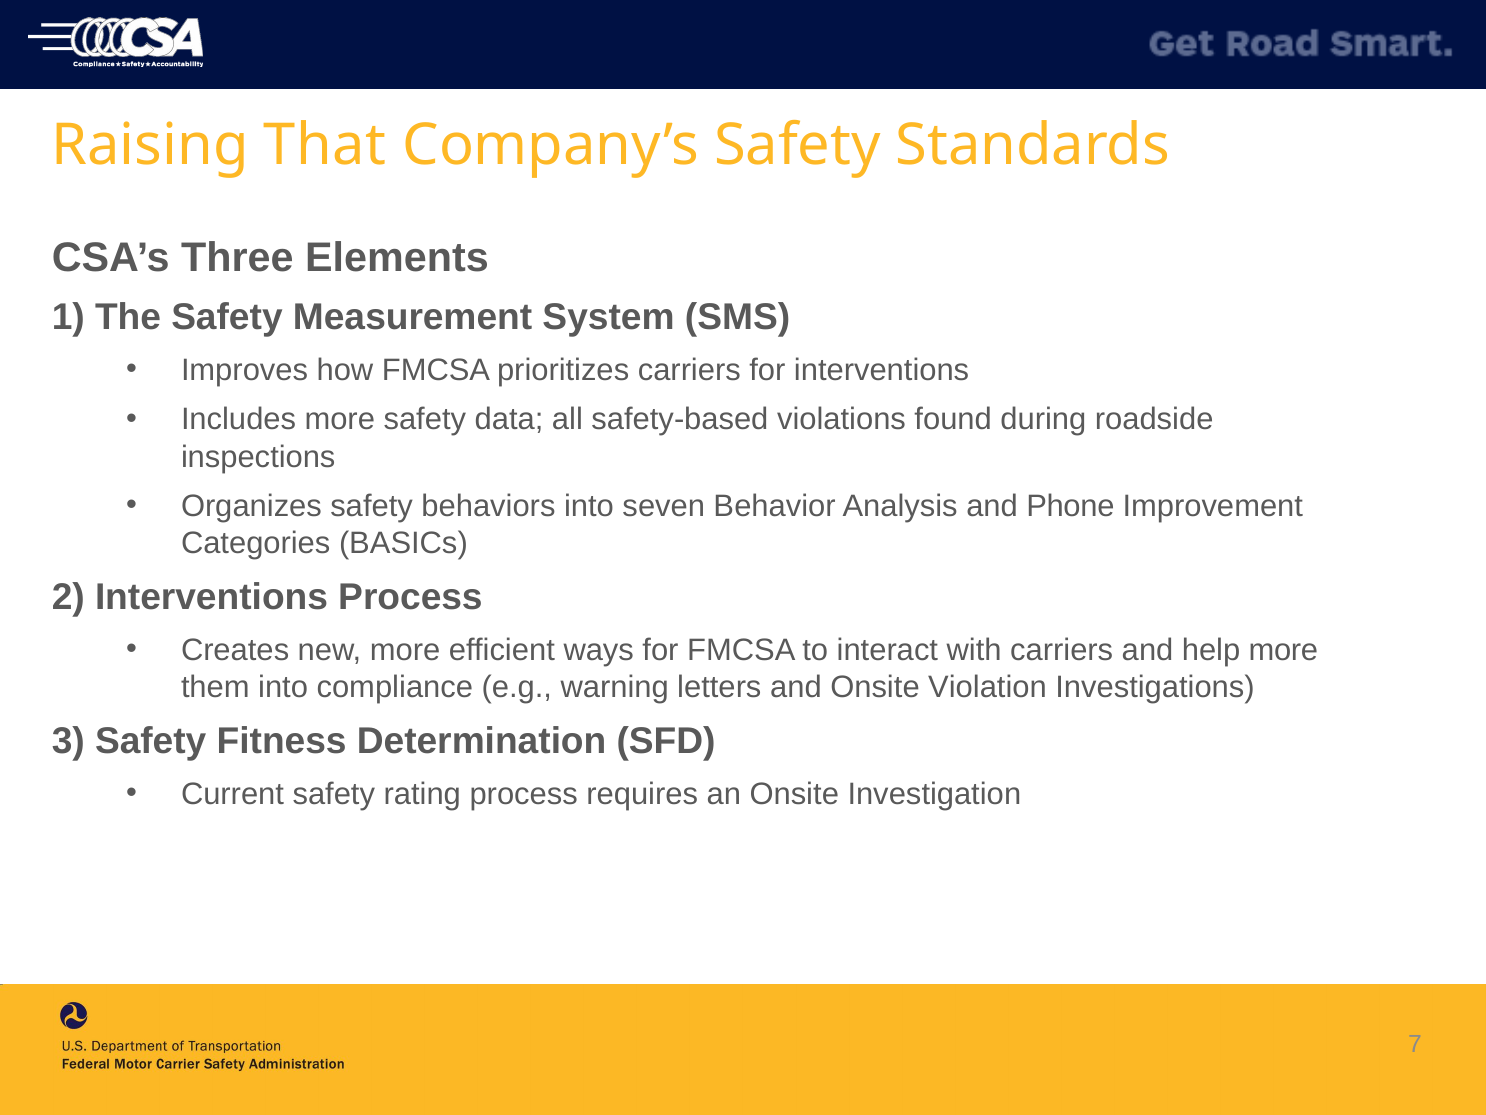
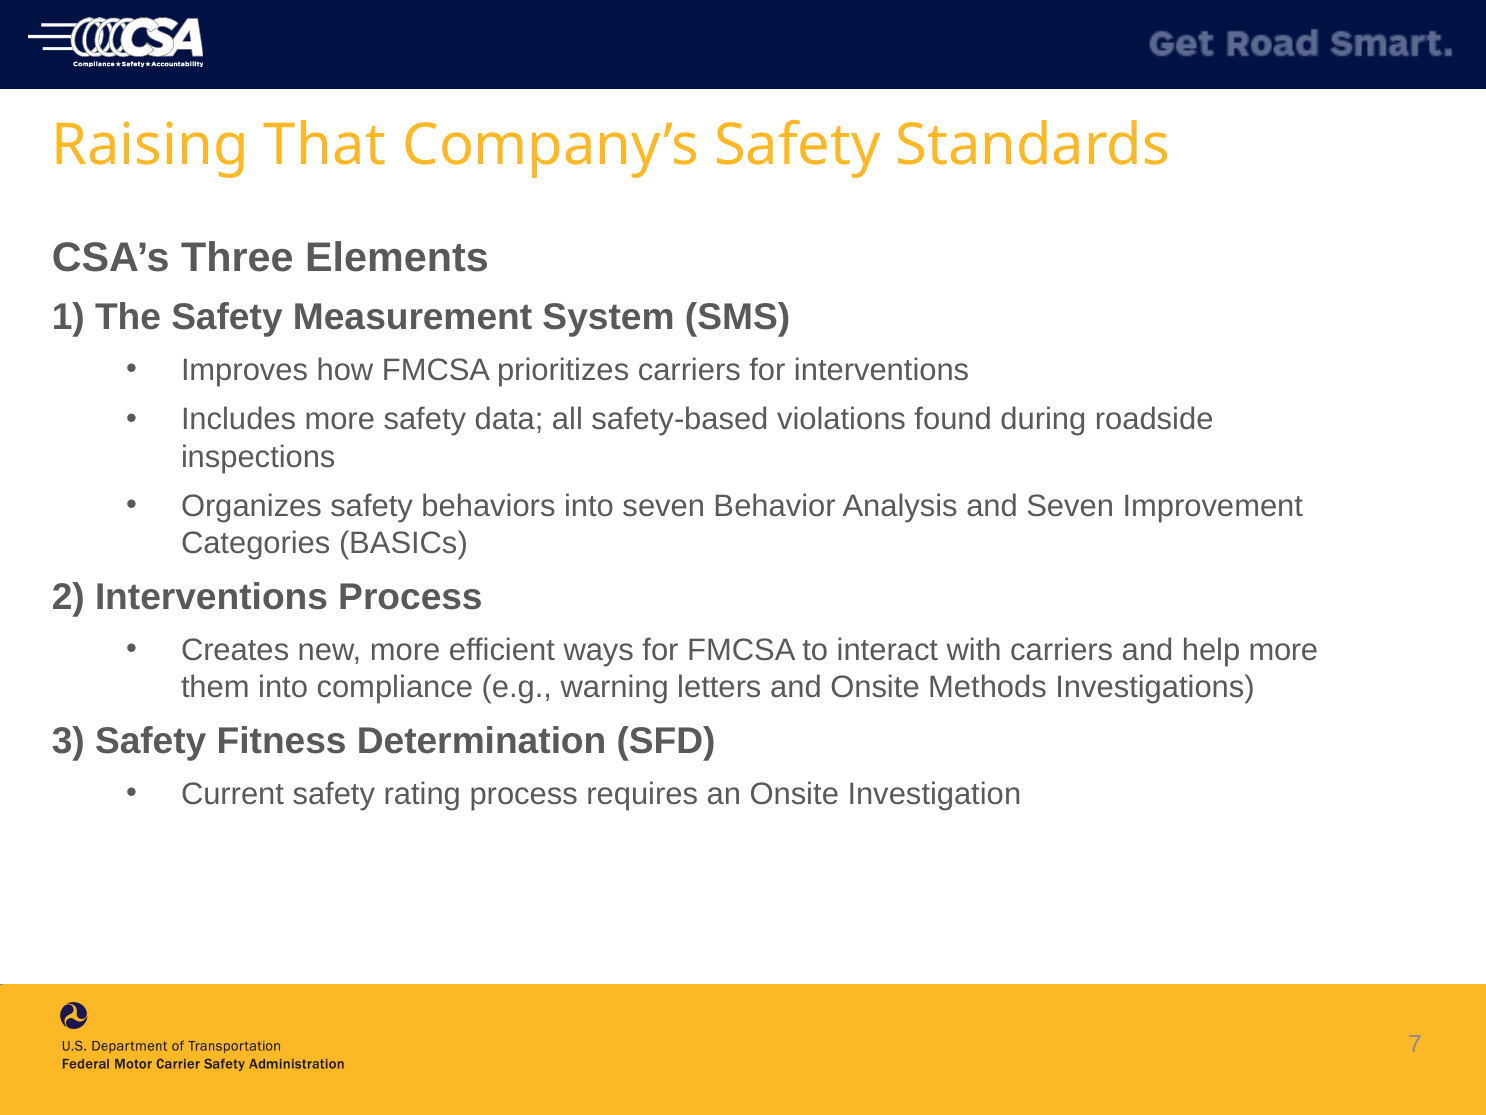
and Phone: Phone -> Seven
Violation: Violation -> Methods
